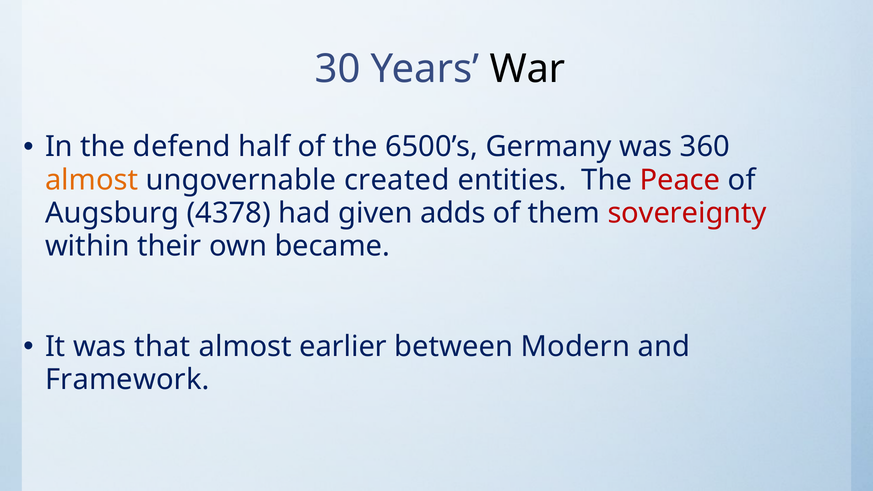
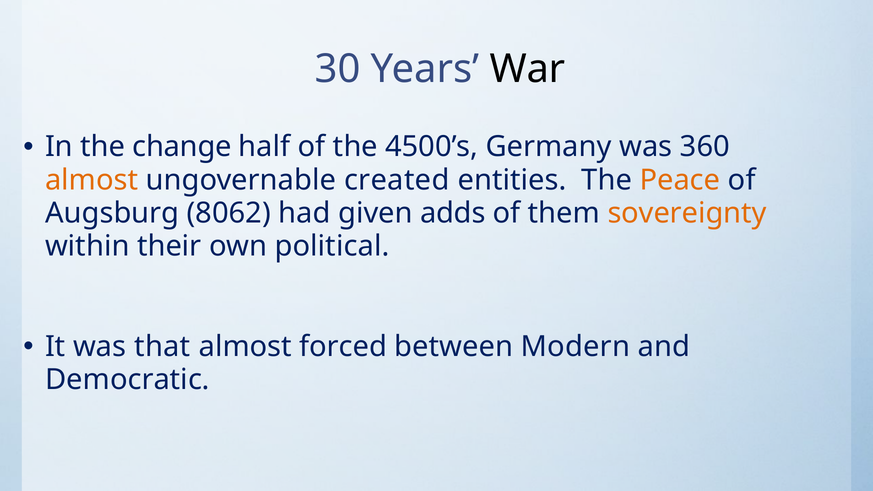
defend: defend -> change
6500’s: 6500’s -> 4500’s
Peace colour: red -> orange
4378: 4378 -> 8062
sovereignty colour: red -> orange
became: became -> political
earlier: earlier -> forced
Framework: Framework -> Democratic
